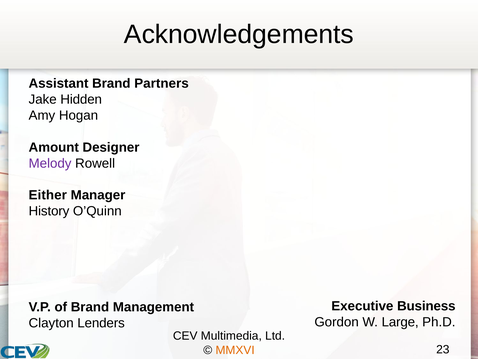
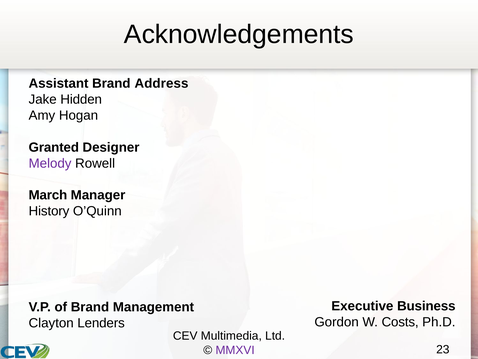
Partners: Partners -> Address
Amount: Amount -> Granted
Either: Either -> March
Large: Large -> Costs
MMXVI colour: orange -> purple
